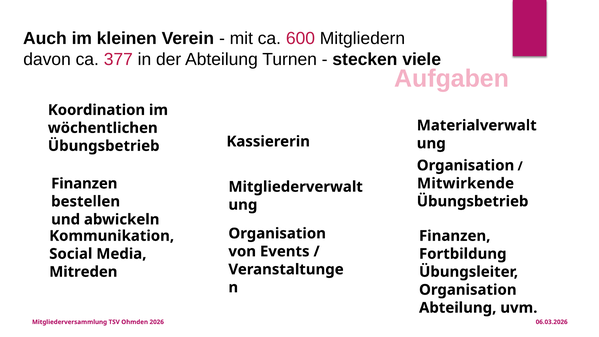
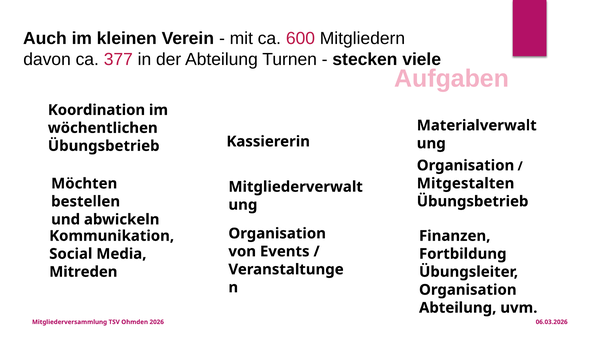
Mitwirkende: Mitwirkende -> Mitgestalten
2 Finanzen: Finanzen -> Möchten
